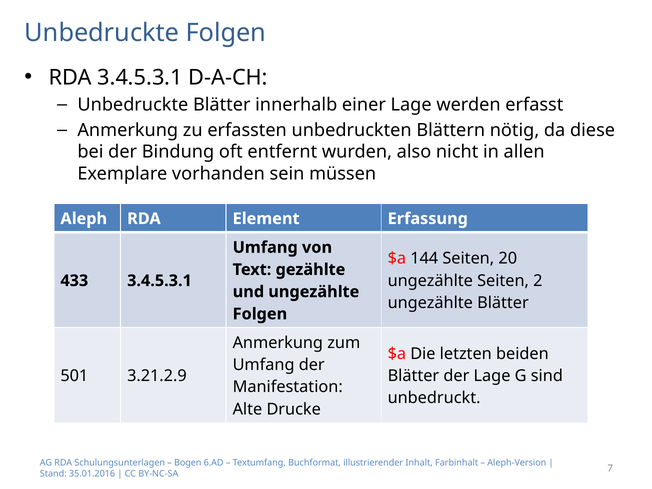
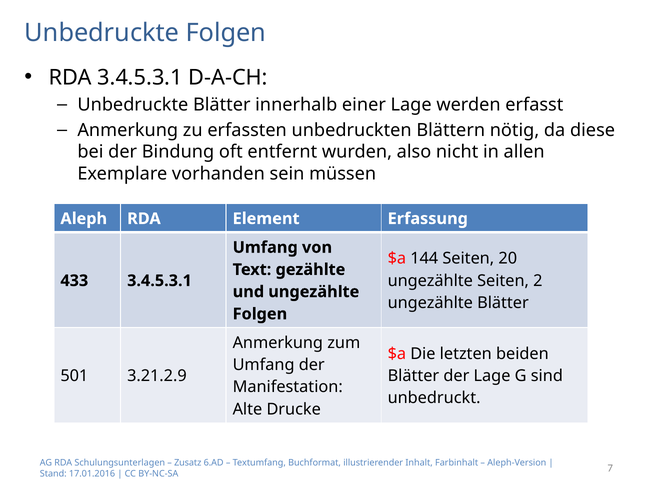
Bogen: Bogen -> Zusatz
35.01.2016: 35.01.2016 -> 17.01.2016
